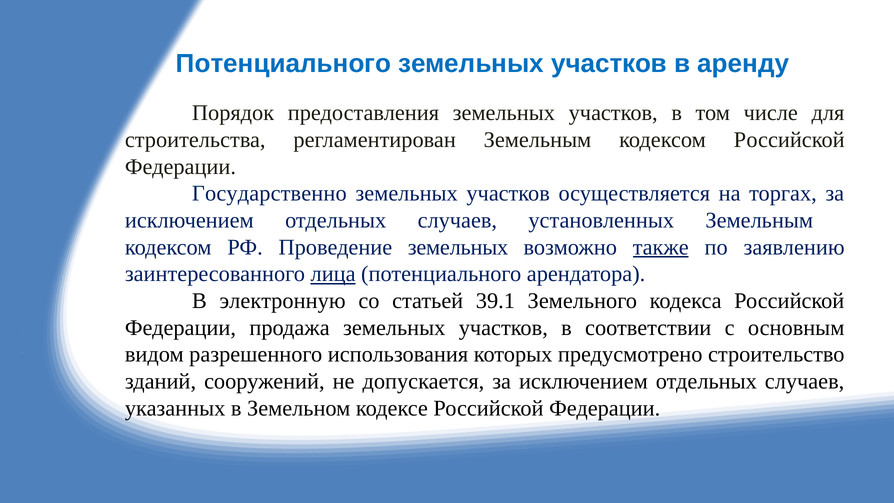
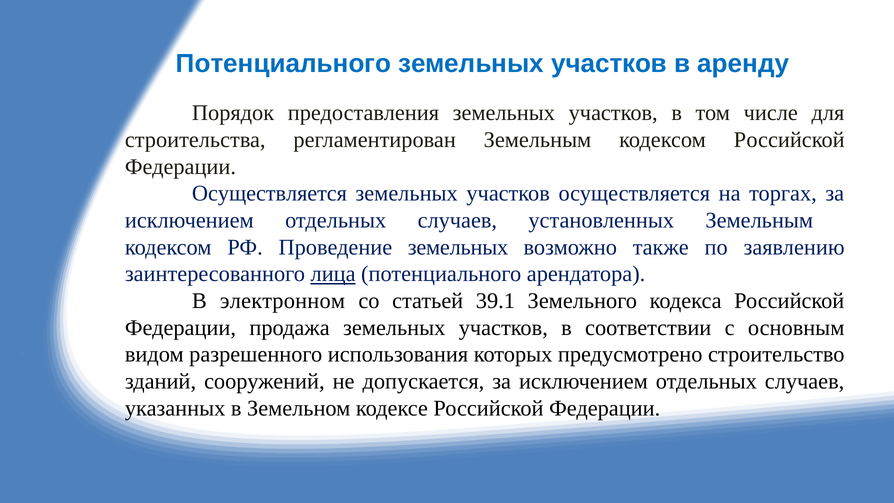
Государственно at (269, 194): Государственно -> Осуществляется
также underline: present -> none
электронную: электронную -> электронном
